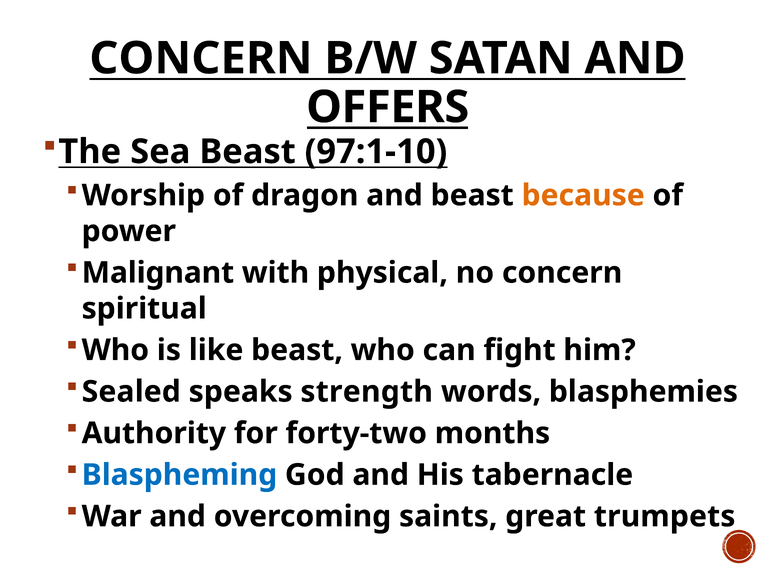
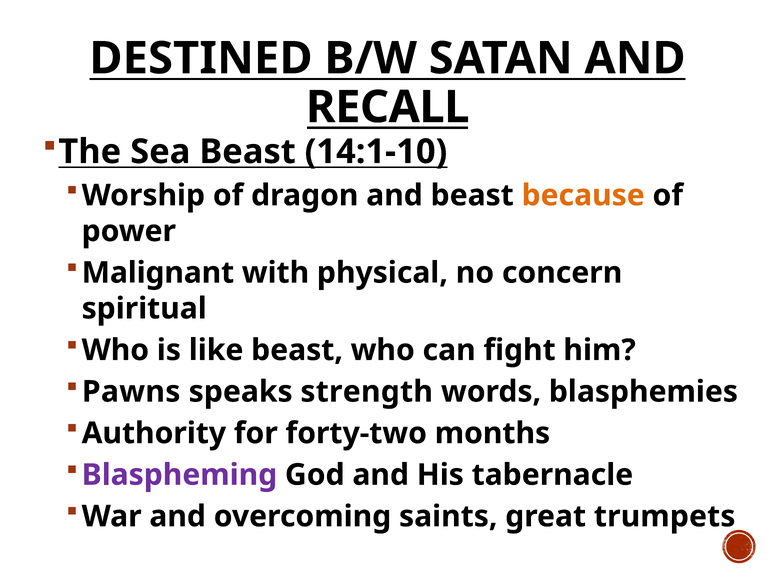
CONCERN at (201, 58): CONCERN -> DESTINED
OFFERS: OFFERS -> RECALL
97:1-10: 97:1-10 -> 14:1-10
Sealed: Sealed -> Pawns
Blaspheming colour: blue -> purple
